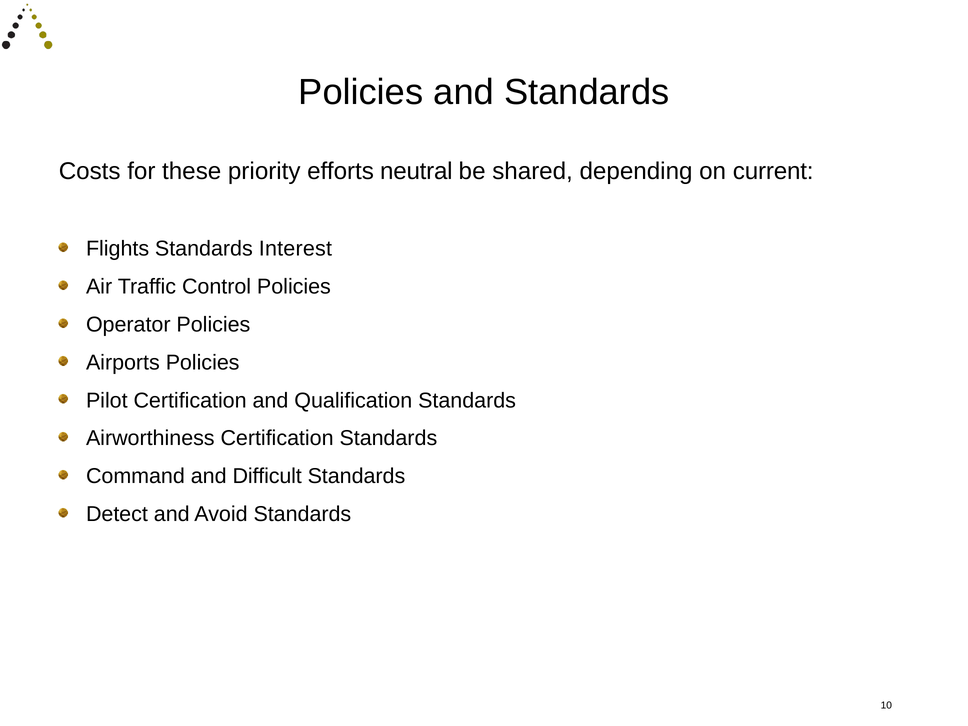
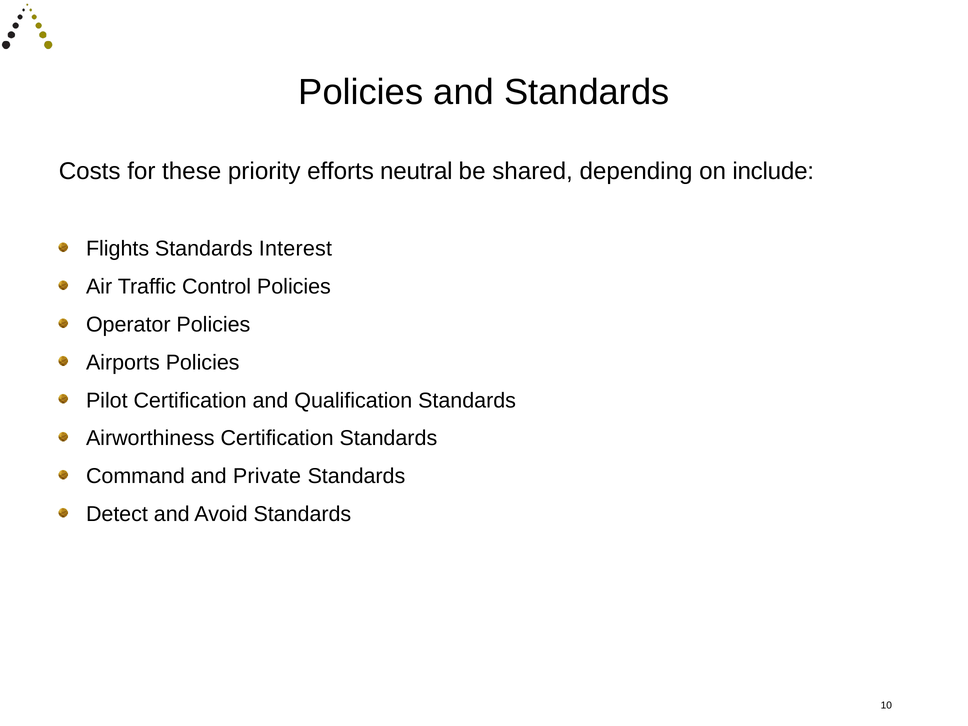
current: current -> include
Difficult: Difficult -> Private
